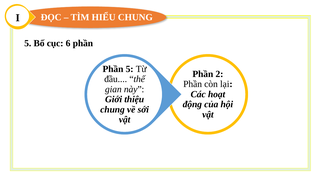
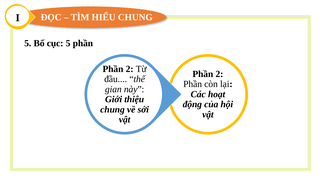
cục 6: 6 -> 5
5 at (130, 69): 5 -> 2
